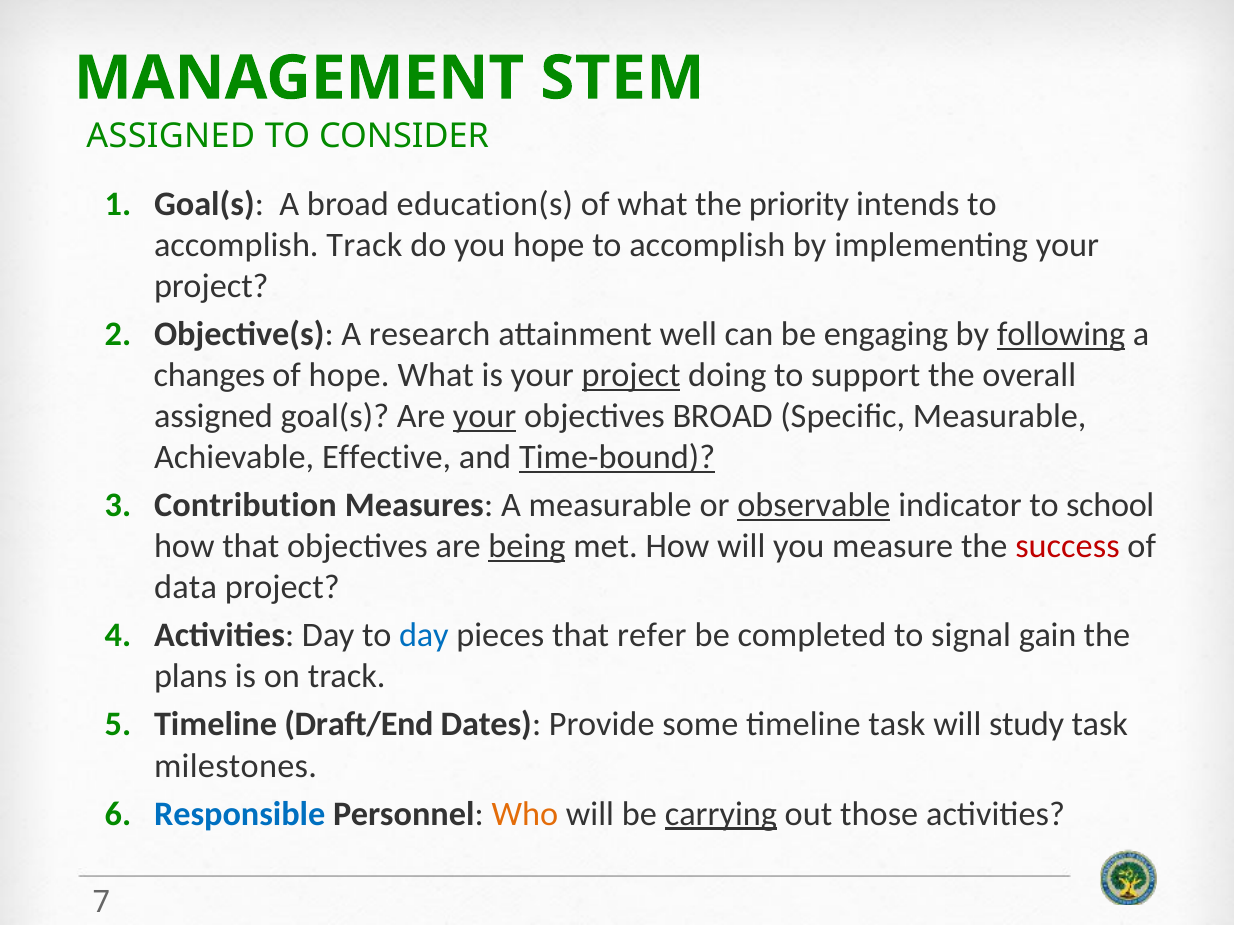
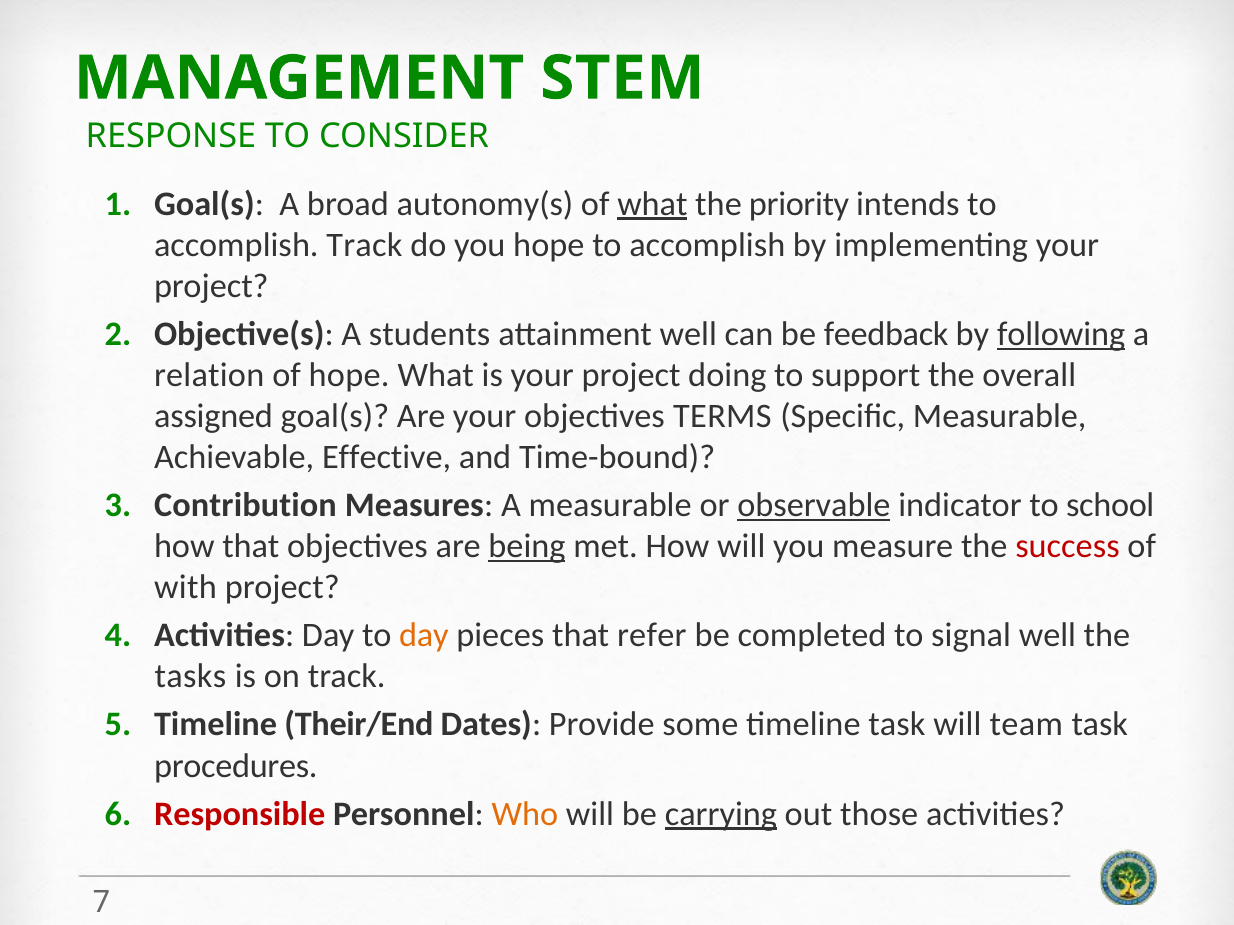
ASSIGNED at (171, 136): ASSIGNED -> RESPONSE
education(s: education(s -> autonomy(s
what at (652, 204) underline: none -> present
research: research -> students
engaging: engaging -> feedback
changes: changes -> relation
project at (631, 375) underline: present -> none
your at (485, 416) underline: present -> none
objectives BROAD: BROAD -> TERMS
Time-bound underline: present -> none
data: data -> with
day at (424, 636) colour: blue -> orange
signal gain: gain -> well
plans: plans -> tasks
Draft/End: Draft/End -> Their/End
study: study -> team
milestones: milestones -> procedures
Responsible colour: blue -> red
